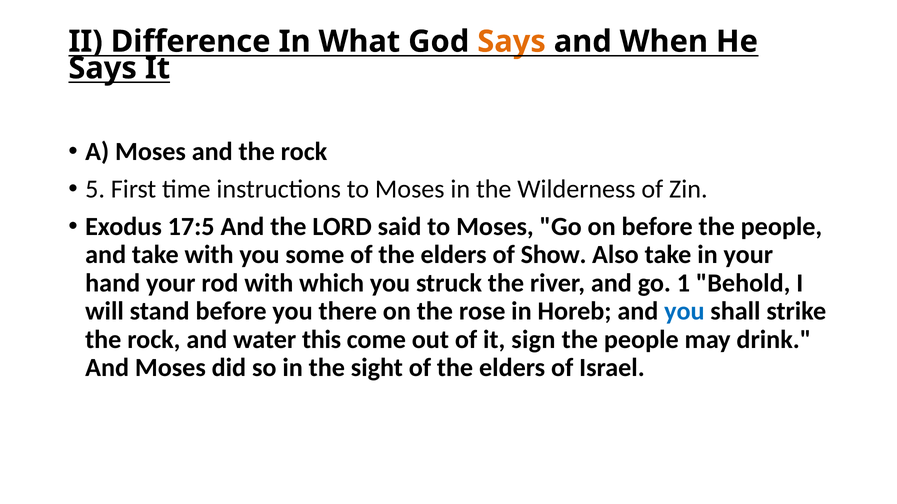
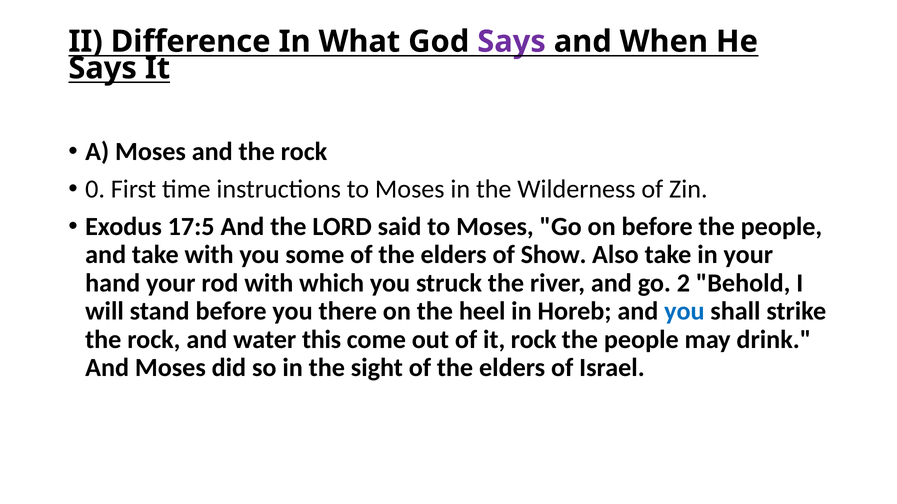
Says at (512, 42) colour: orange -> purple
5: 5 -> 0
1: 1 -> 2
rose: rose -> heel
it sign: sign -> rock
